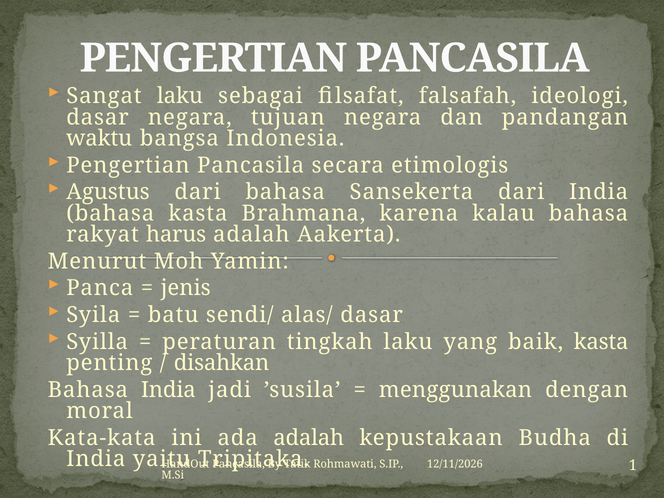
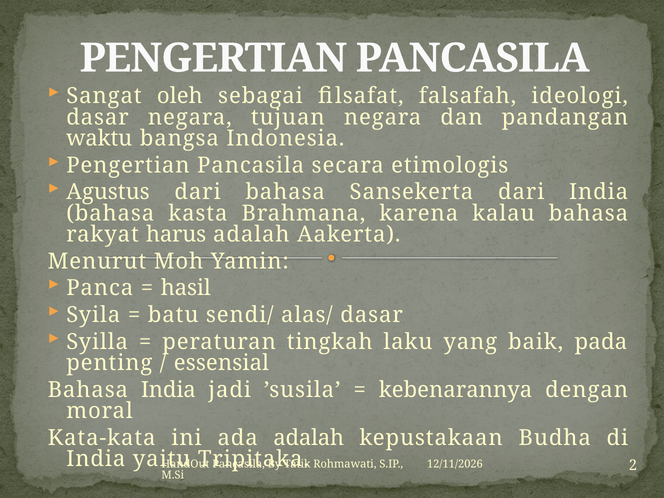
Sangat laku: laku -> oleh
jenis: jenis -> hasil
baik kasta: kasta -> pada
disahkan: disahkan -> essensial
menggunakan: menggunakan -> kebenarannya
1: 1 -> 2
